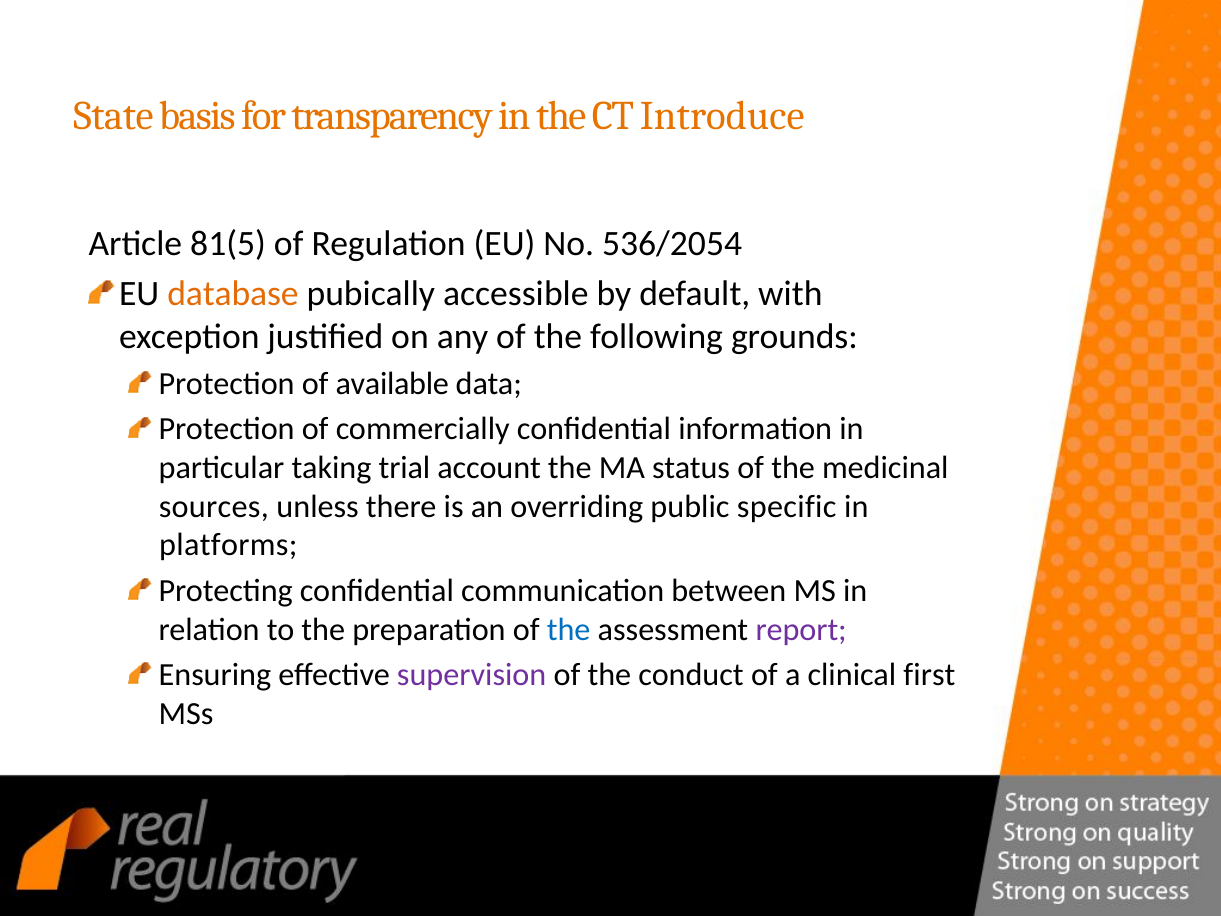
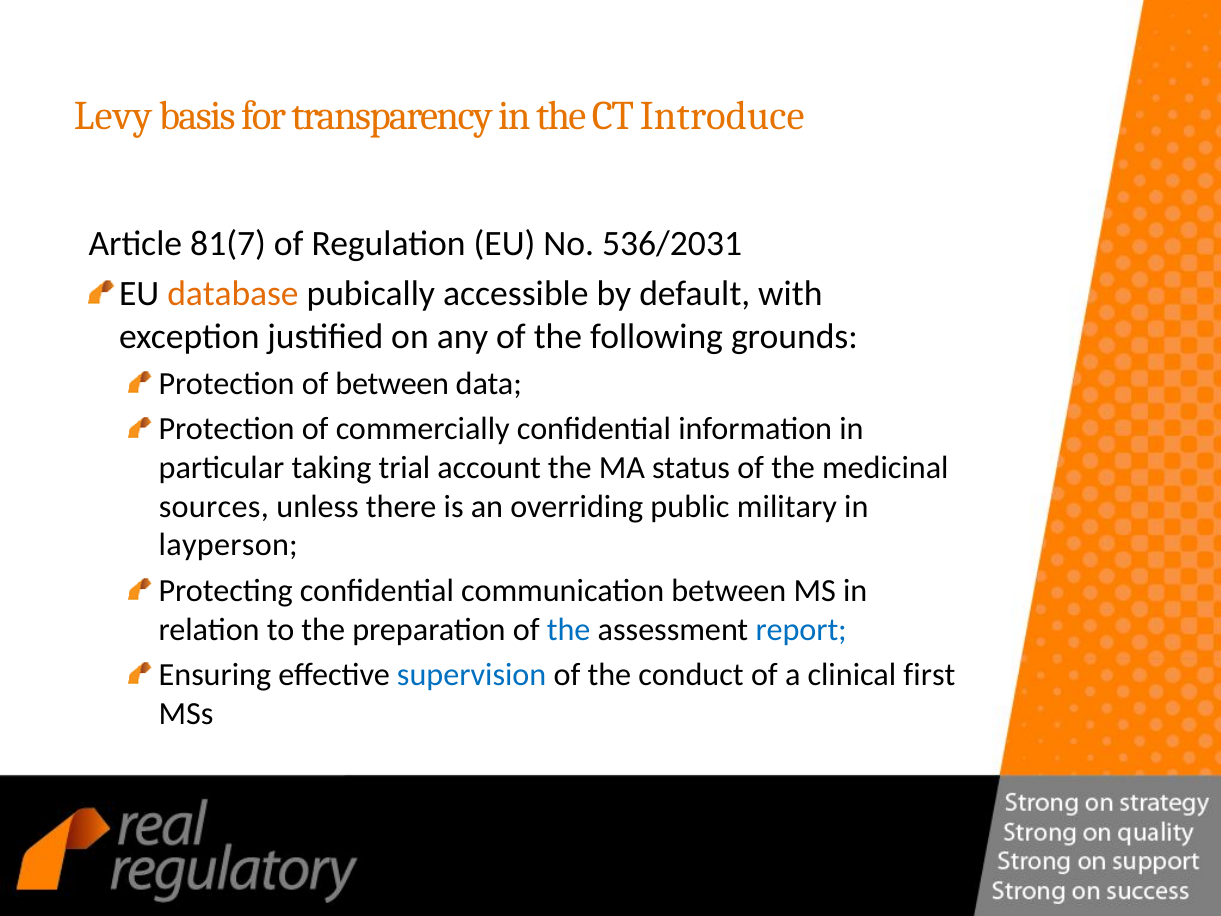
State: State -> Levy
81(5: 81(5 -> 81(7
536/2054: 536/2054 -> 536/2031
of available: available -> between
specific: specific -> military
platforms: platforms -> layperson
report colour: purple -> blue
supervision colour: purple -> blue
